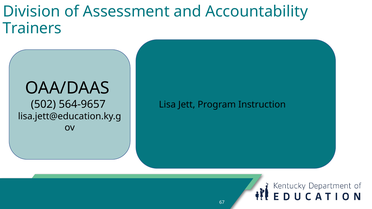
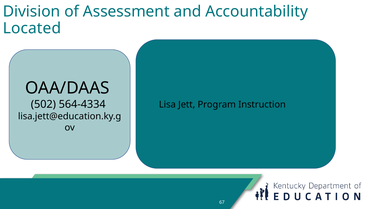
Trainers: Trainers -> Located
564-9657: 564-9657 -> 564-4334
